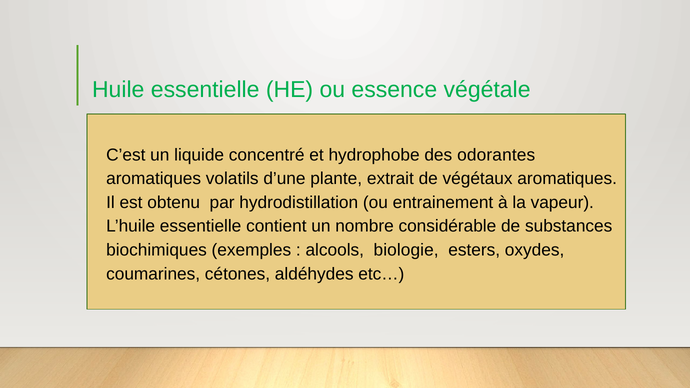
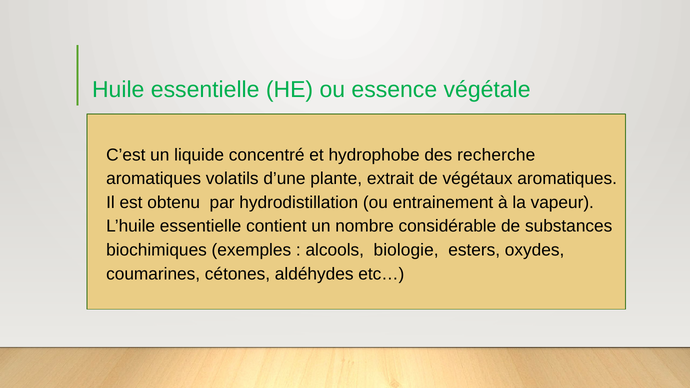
odorantes: odorantes -> recherche
